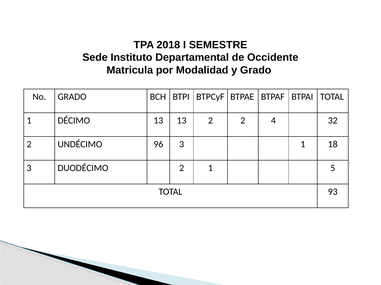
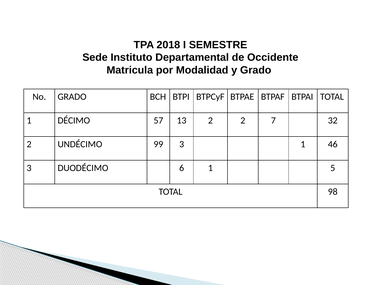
DÉCIMO 13: 13 -> 57
4: 4 -> 7
96: 96 -> 99
18: 18 -> 46
DUODÉCIMO 2: 2 -> 6
93: 93 -> 98
